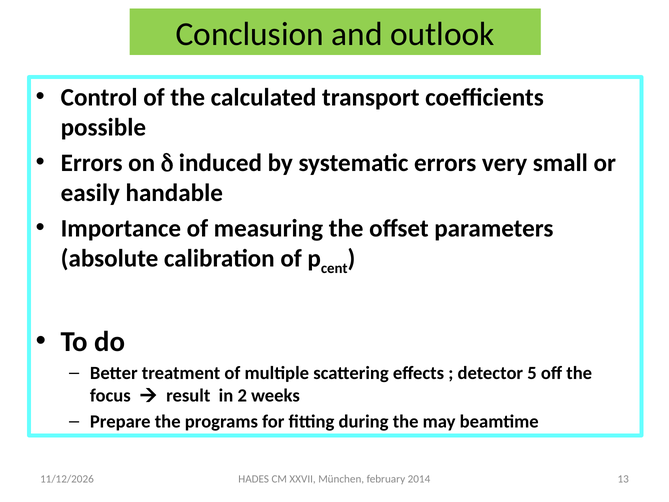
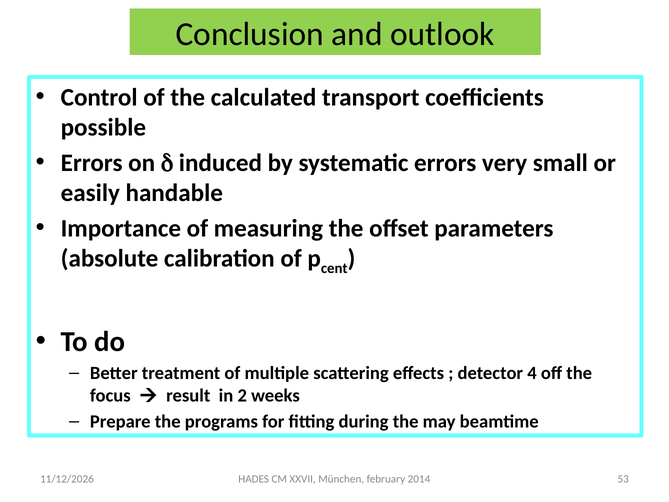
5: 5 -> 4
13: 13 -> 53
